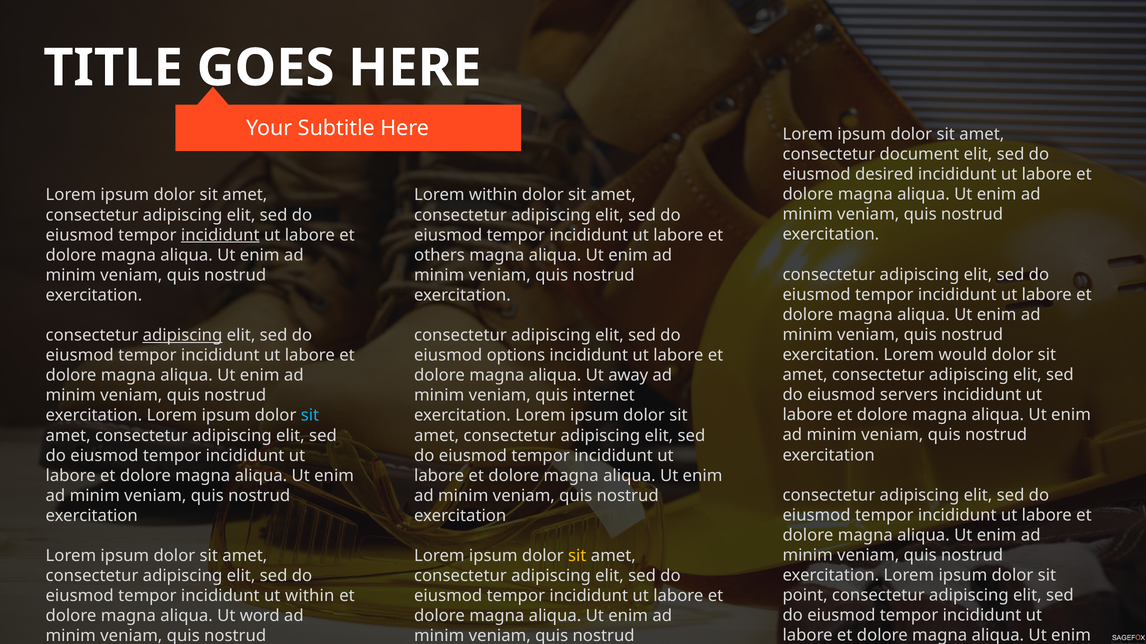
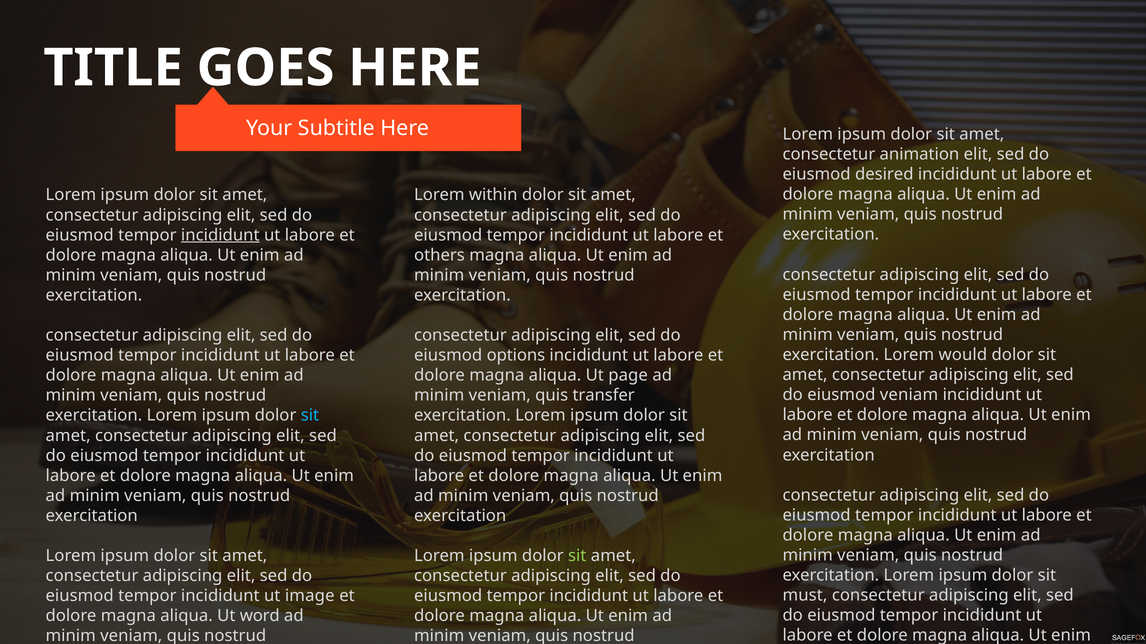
document: document -> animation
adipiscing at (183, 336) underline: present -> none
away: away -> page
eiusmod servers: servers -> veniam
internet: internet -> transfer
sit at (577, 556) colour: yellow -> light green
point: point -> must
ut within: within -> image
